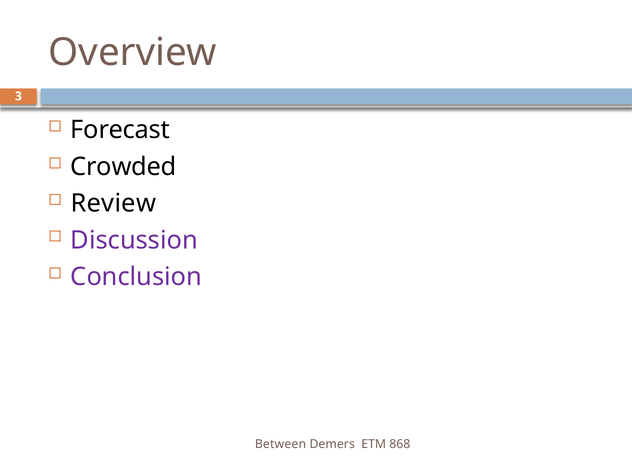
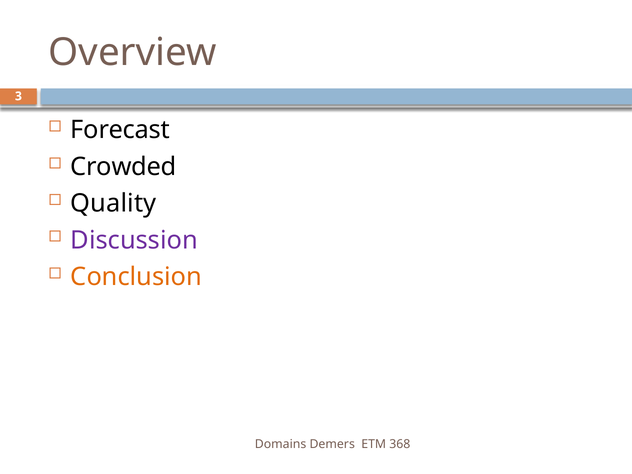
Review: Review -> Quality
Conclusion colour: purple -> orange
Between: Between -> Domains
868: 868 -> 368
